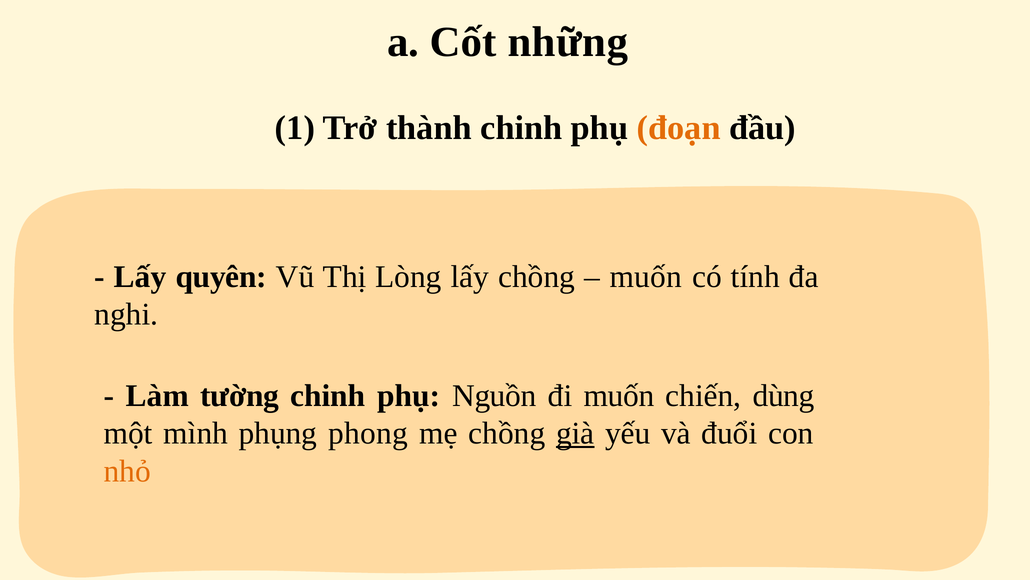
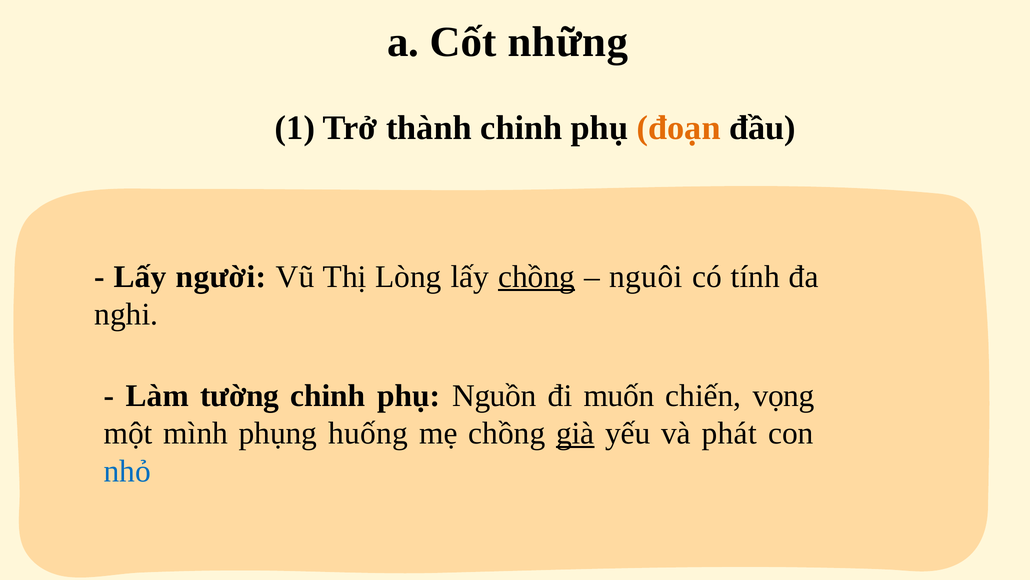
quyên: quyên -> người
chồng at (537, 276) underline: none -> present
muốn at (646, 276): muốn -> nguôi
dùng: dùng -> vọng
phong: phong -> huống
đuổi: đuổi -> phát
nhỏ colour: orange -> blue
